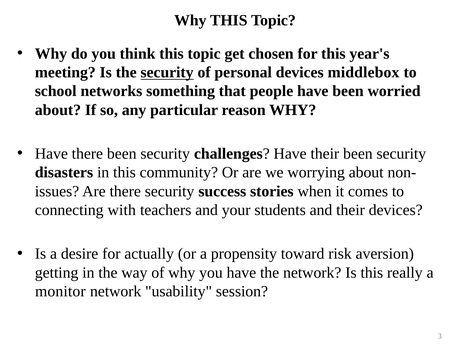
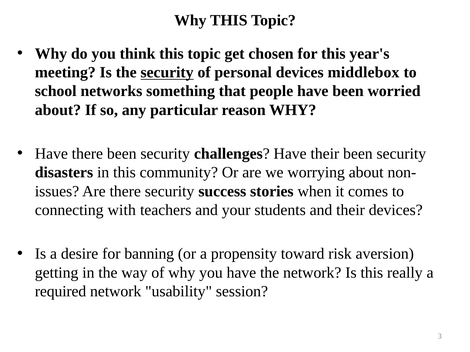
actually: actually -> banning
monitor: monitor -> required
